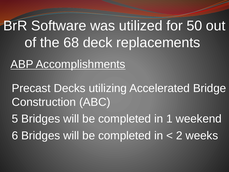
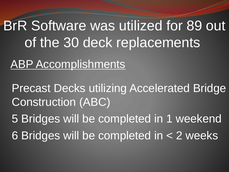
50: 50 -> 89
68: 68 -> 30
